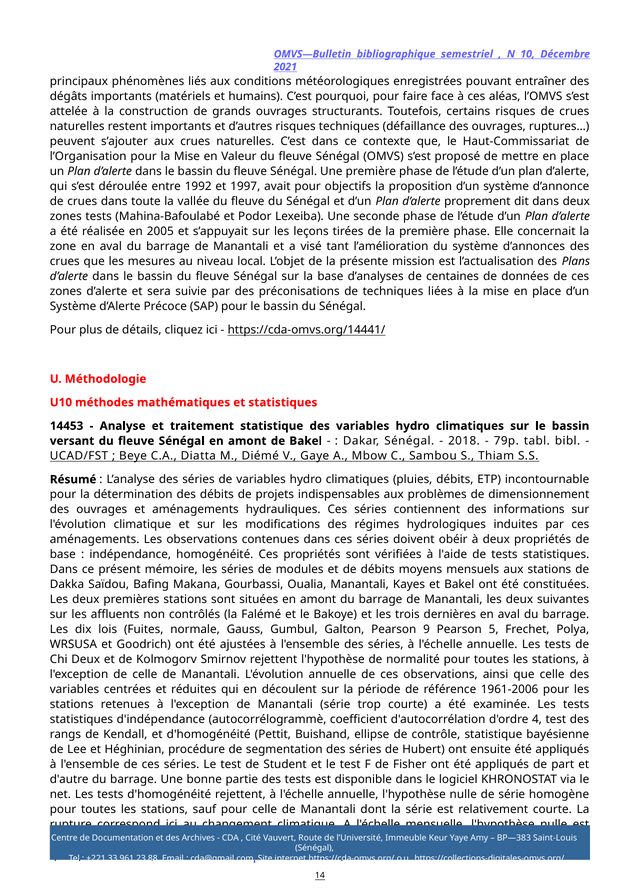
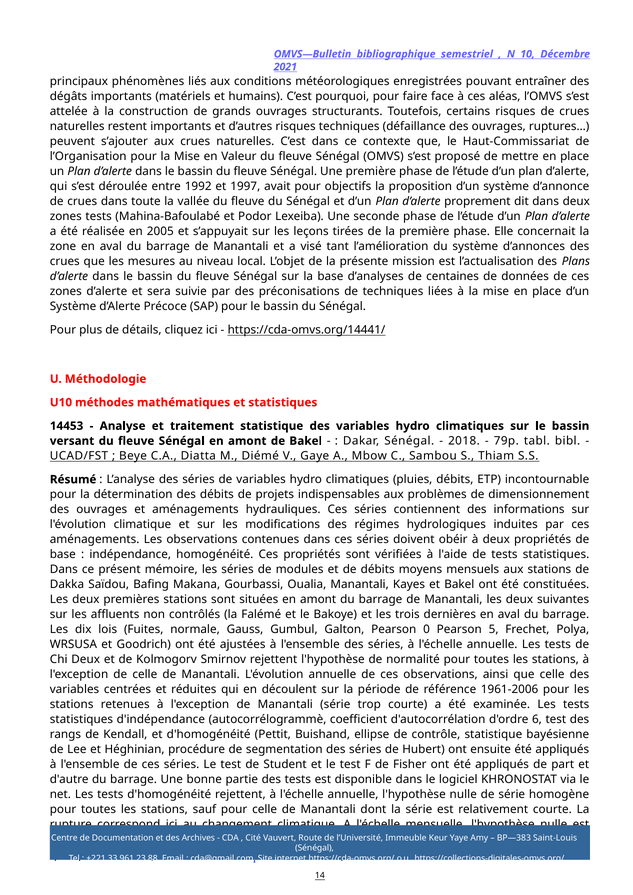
9: 9 -> 0
4: 4 -> 6
